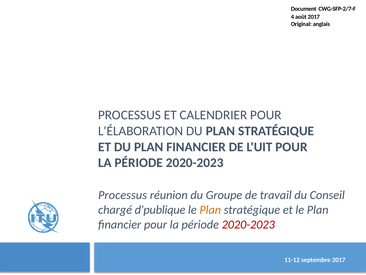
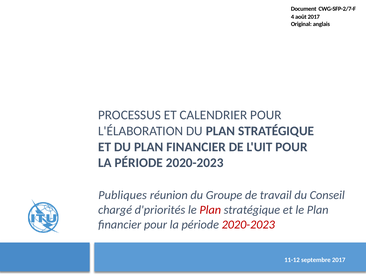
Processus at (123, 195): Processus -> Publiques
d'publique: d'publique -> d'priorités
Plan at (210, 209) colour: orange -> red
